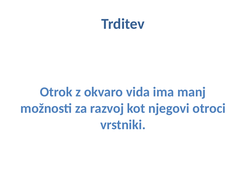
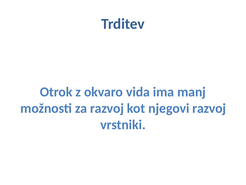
njegovi otroci: otroci -> razvoj
